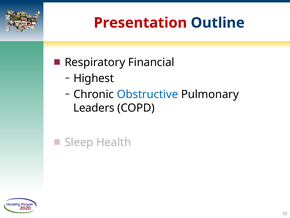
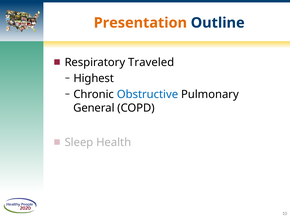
Presentation colour: red -> orange
Financial: Financial -> Traveled
Leaders: Leaders -> General
